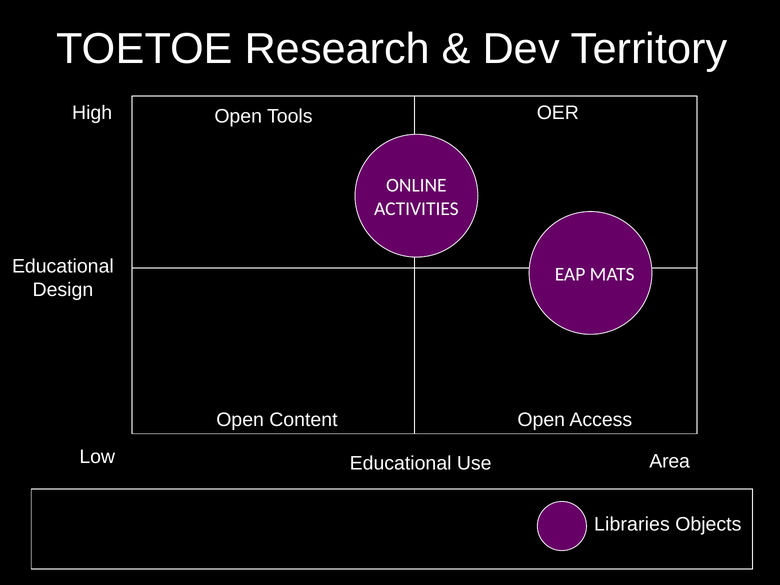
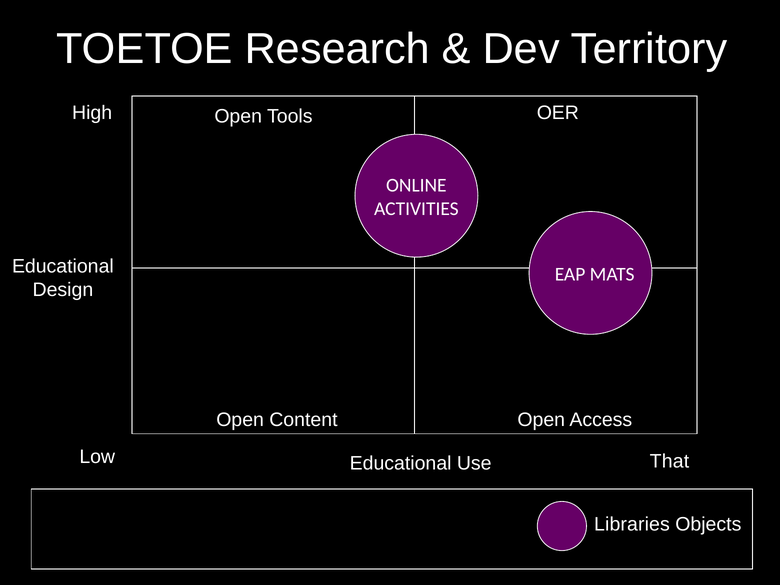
Area: Area -> That
